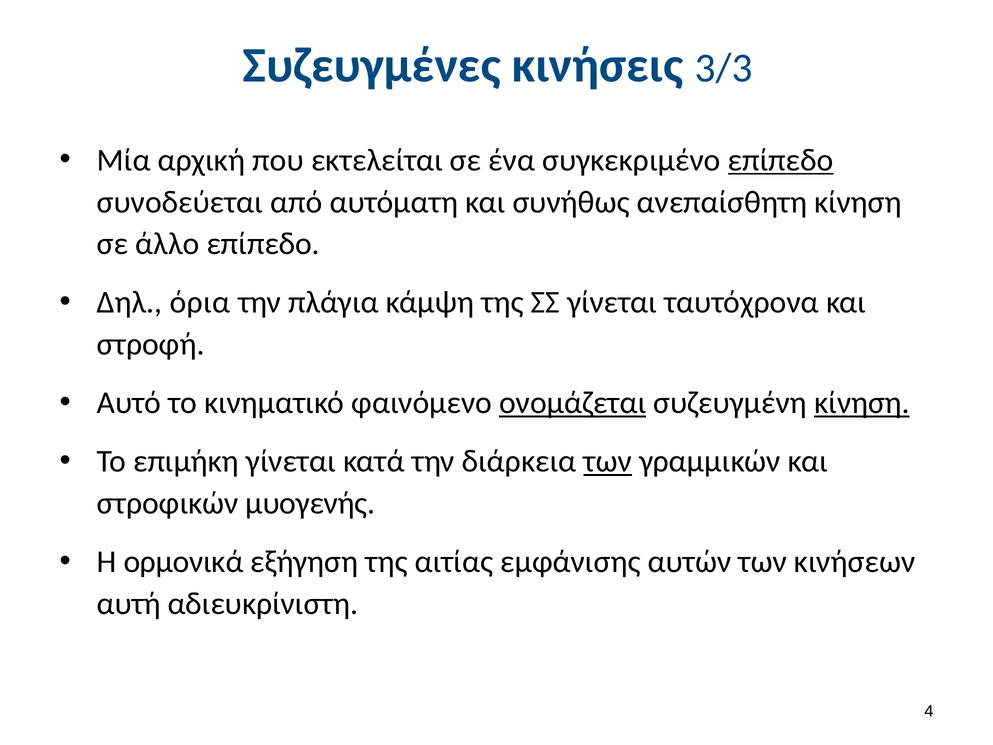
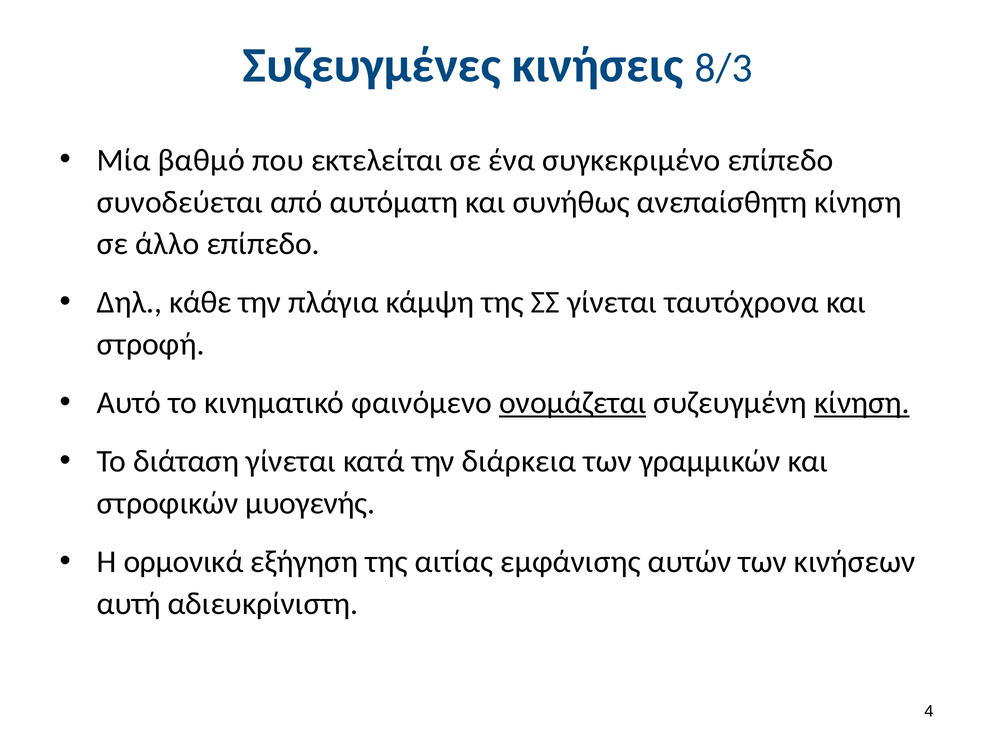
3/3: 3/3 -> 8/3
αρχική: αρχική -> βαθμό
επίπεδο at (781, 160) underline: present -> none
όρια: όρια -> κάθε
επιμήκη: επιμήκη -> διάταση
των at (608, 461) underline: present -> none
